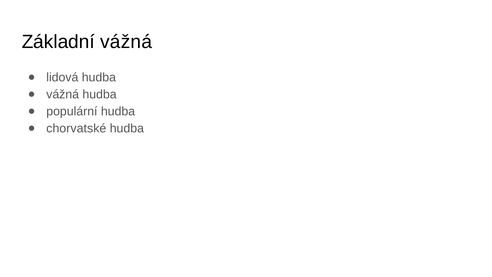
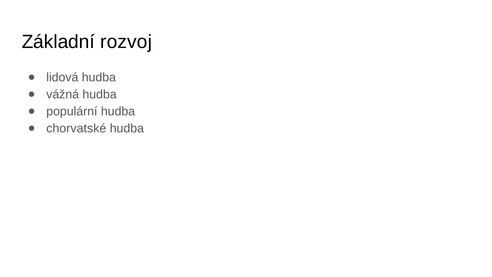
Základní vážná: vážná -> rozvoj
